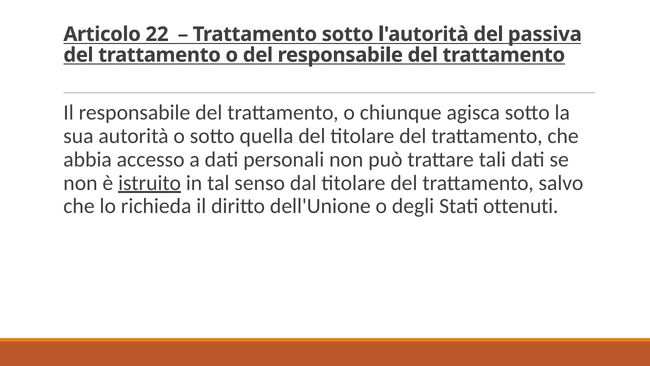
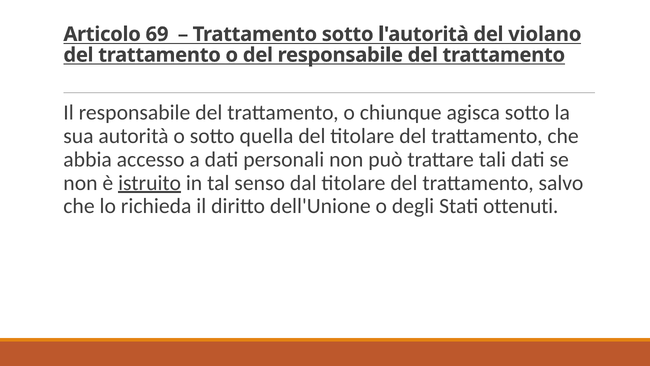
22: 22 -> 69
passiva: passiva -> violano
